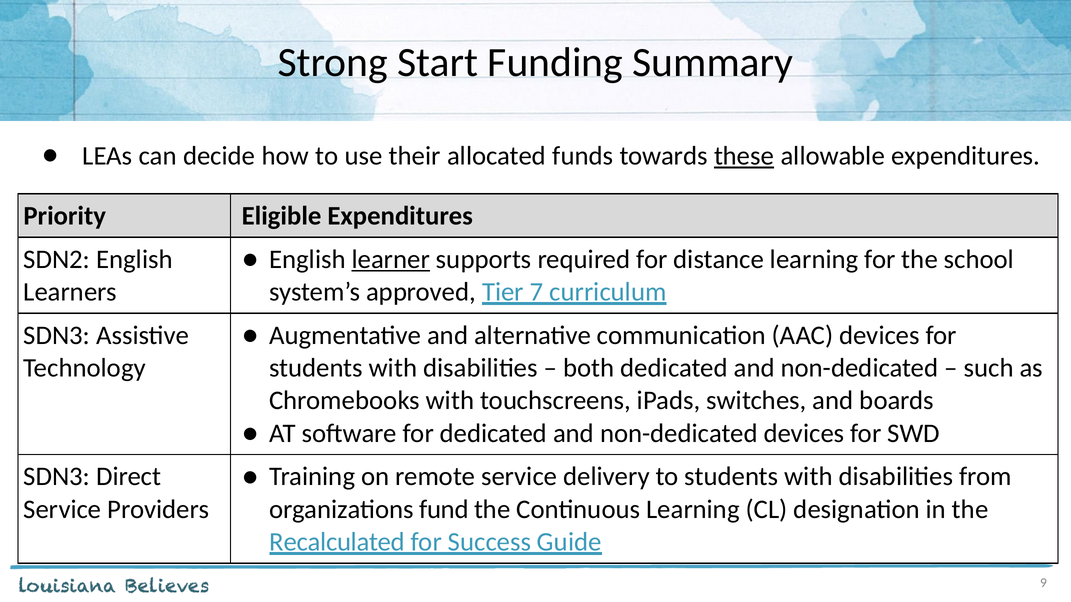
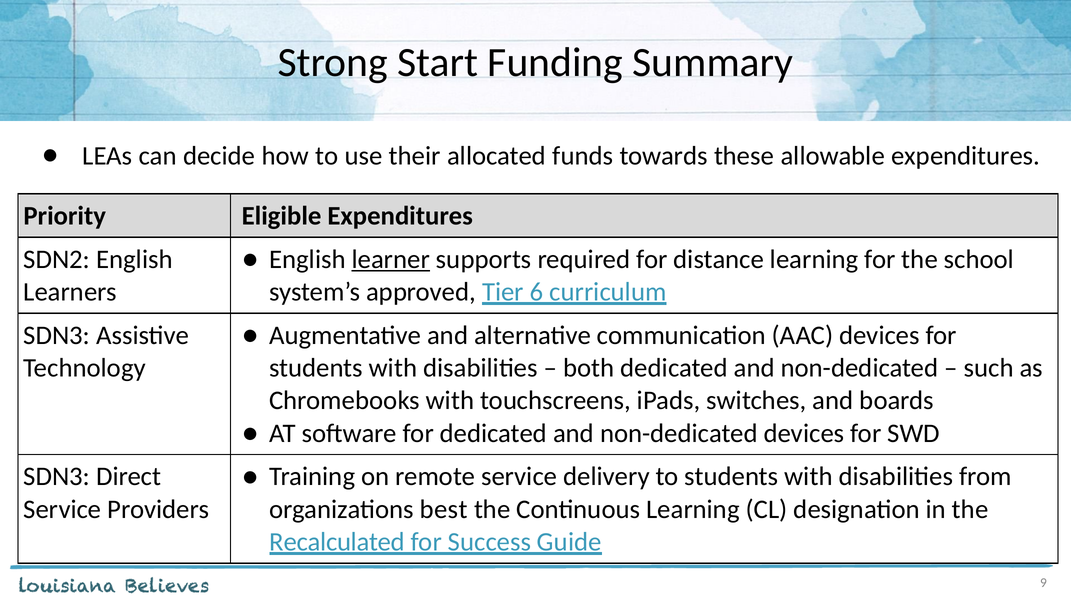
these underline: present -> none
7: 7 -> 6
fund: fund -> best
